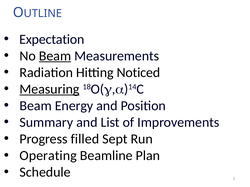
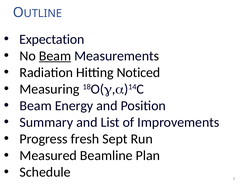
Measuring underline: present -> none
filled: filled -> fresh
Operating: Operating -> Measured
